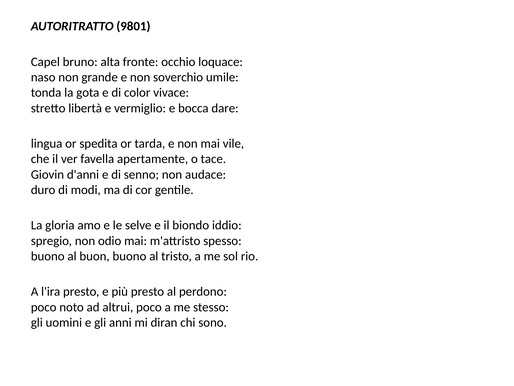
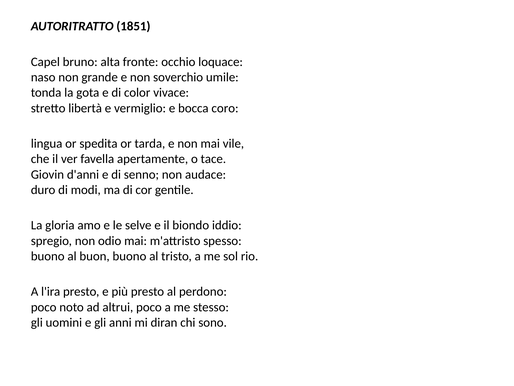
9801: 9801 -> 1851
dare: dare -> coro
